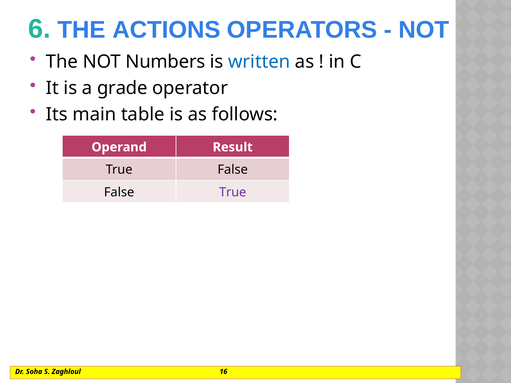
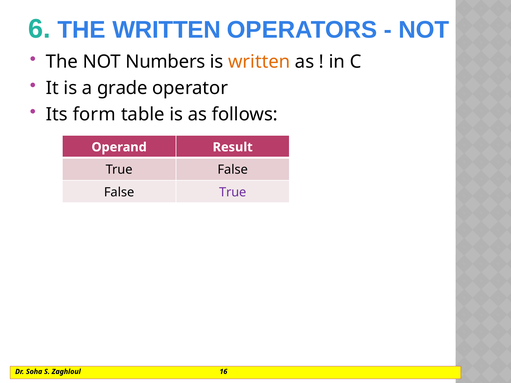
THE ACTIONS: ACTIONS -> WRITTEN
written at (259, 62) colour: blue -> orange
main: main -> form
